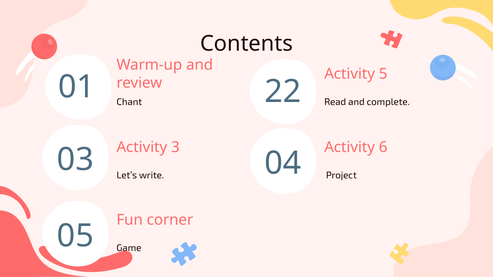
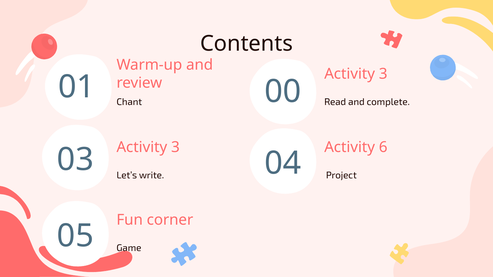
5 at (383, 74): 5 -> 3
22: 22 -> 00
